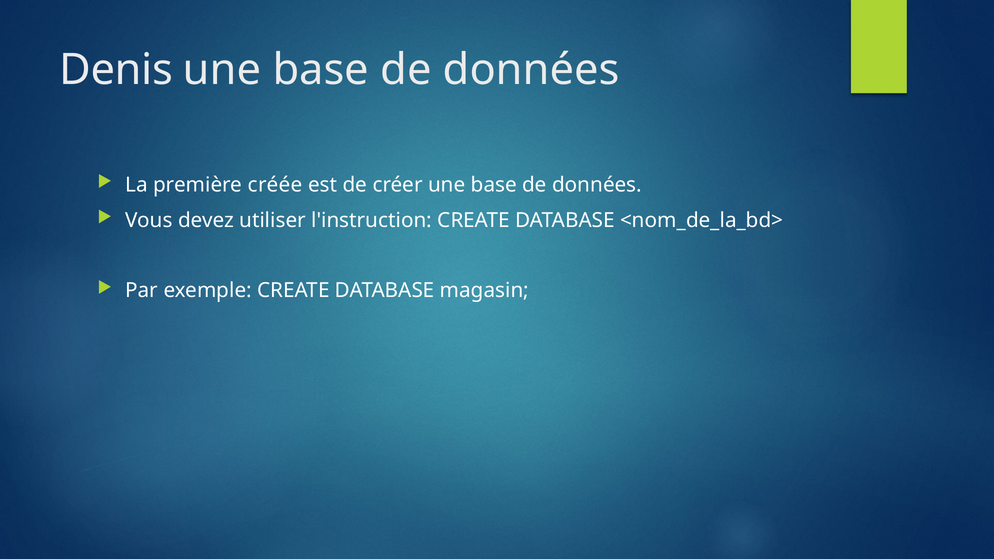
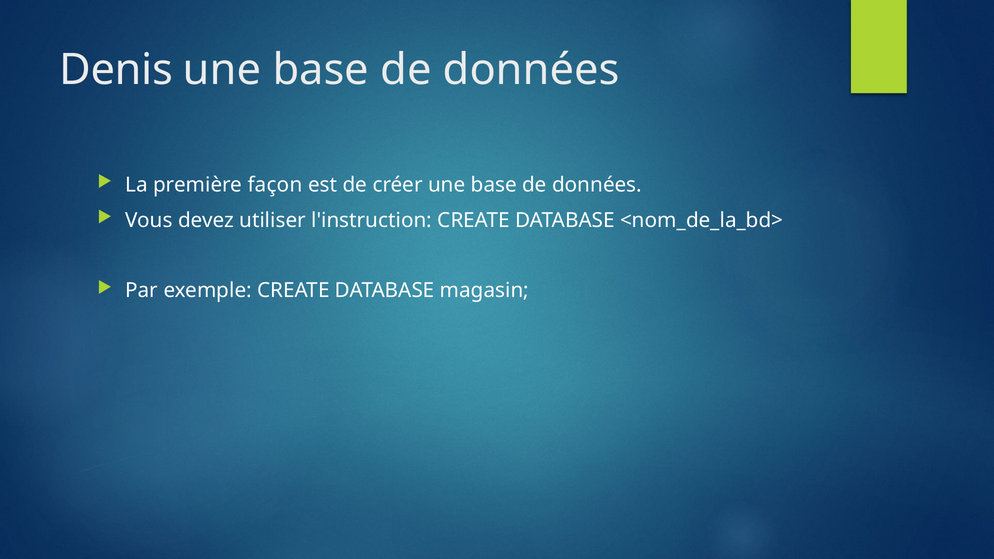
créée: créée -> façon
